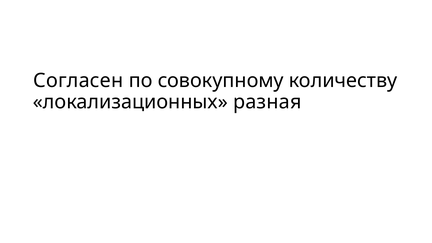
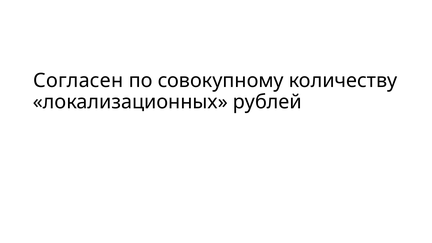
разная: разная -> рублей
